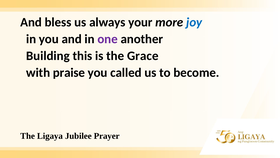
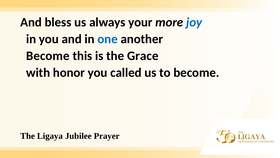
one colour: purple -> blue
Building at (48, 56): Building -> Become
praise: praise -> honor
